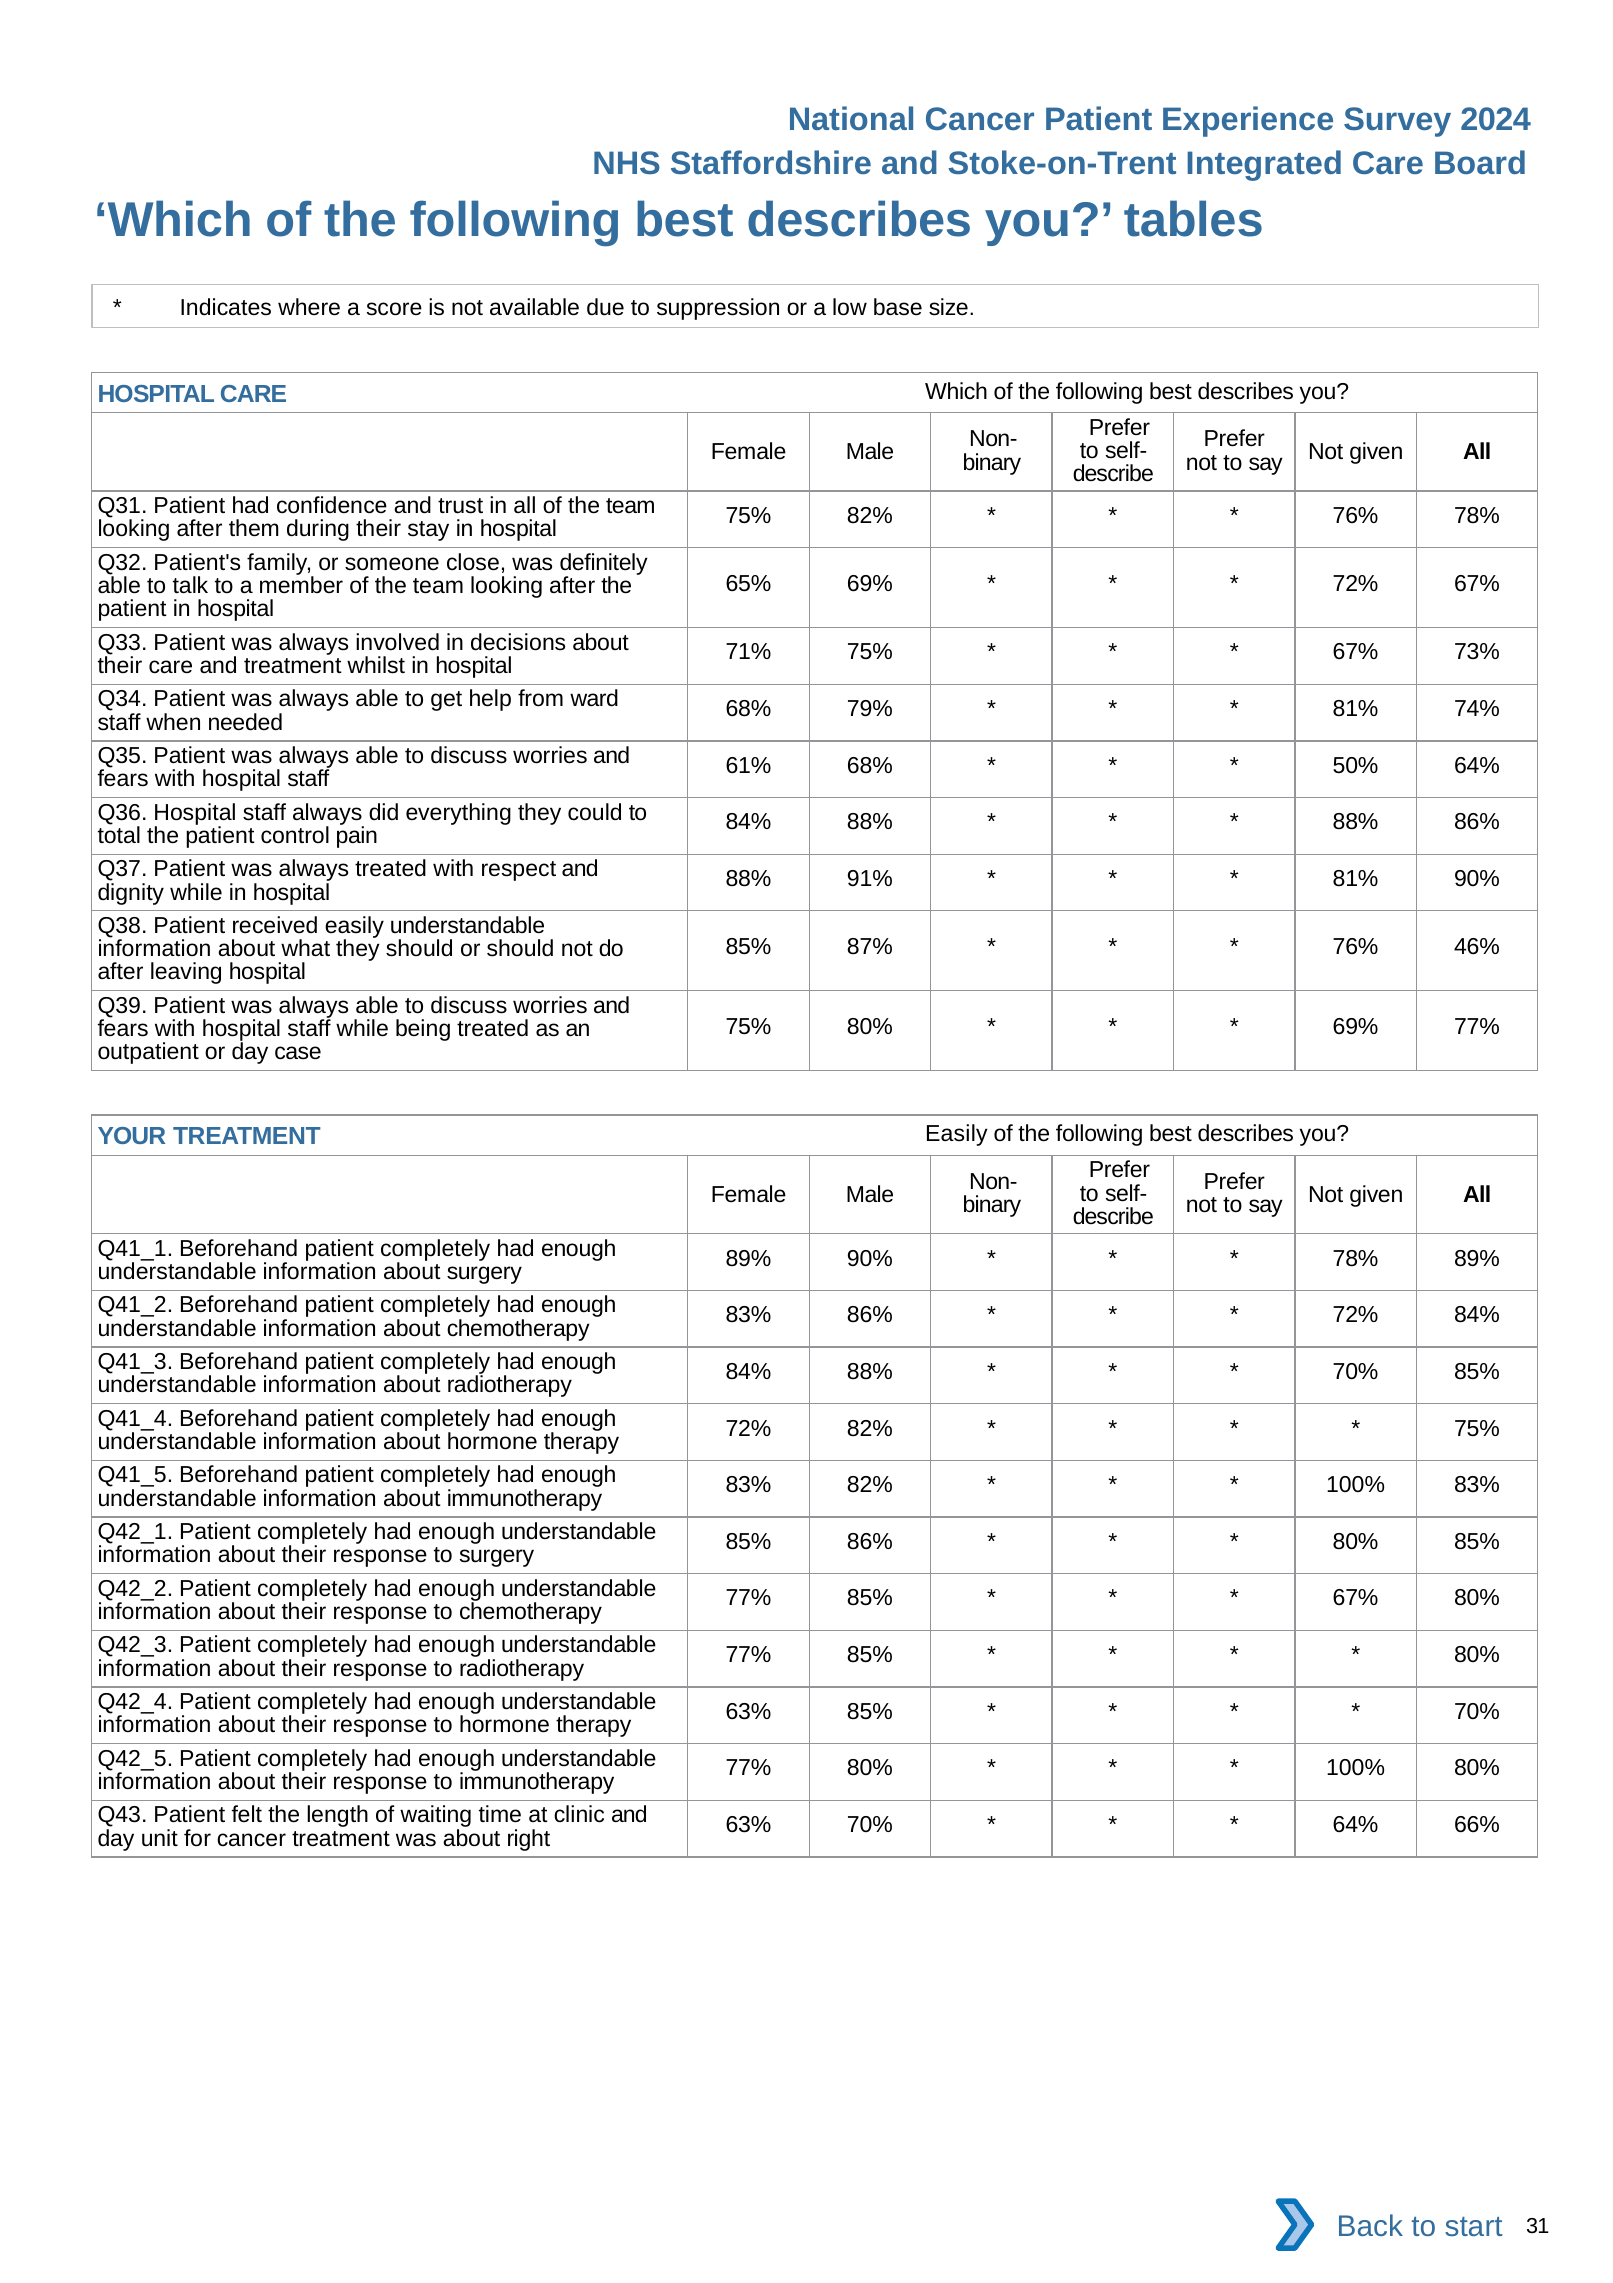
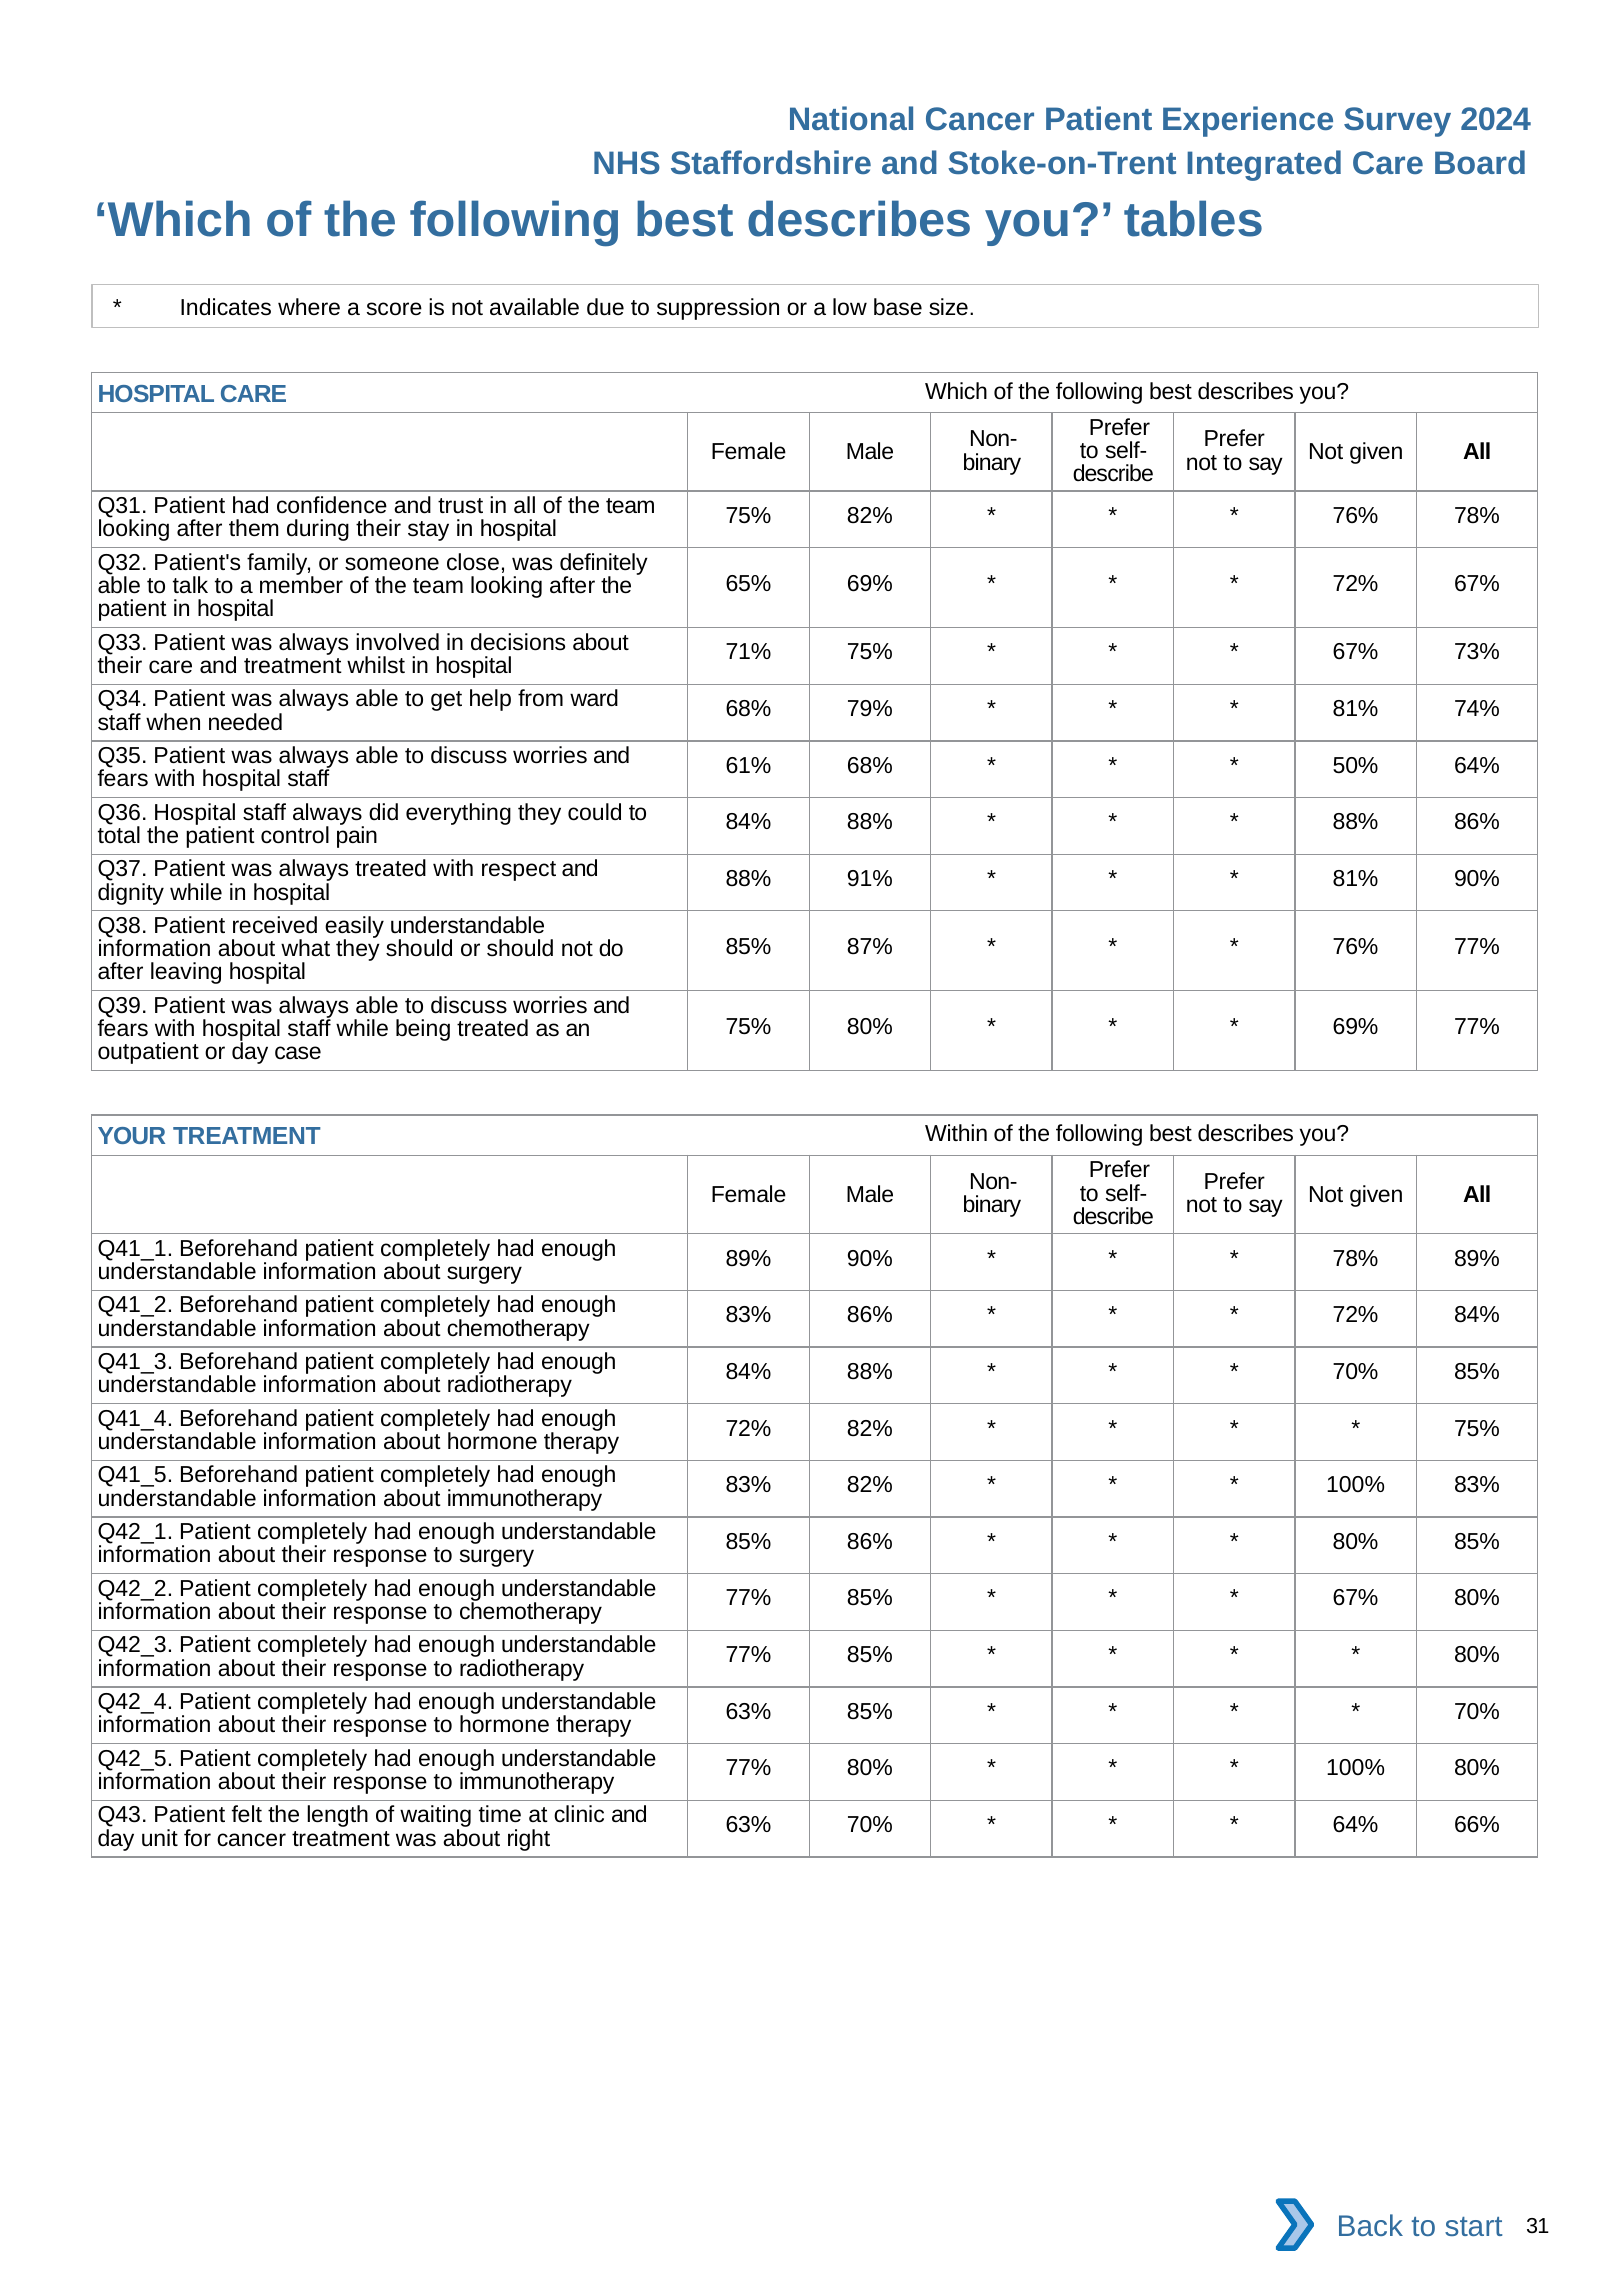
76% 46%: 46% -> 77%
TREATMENT Easily: Easily -> Within
